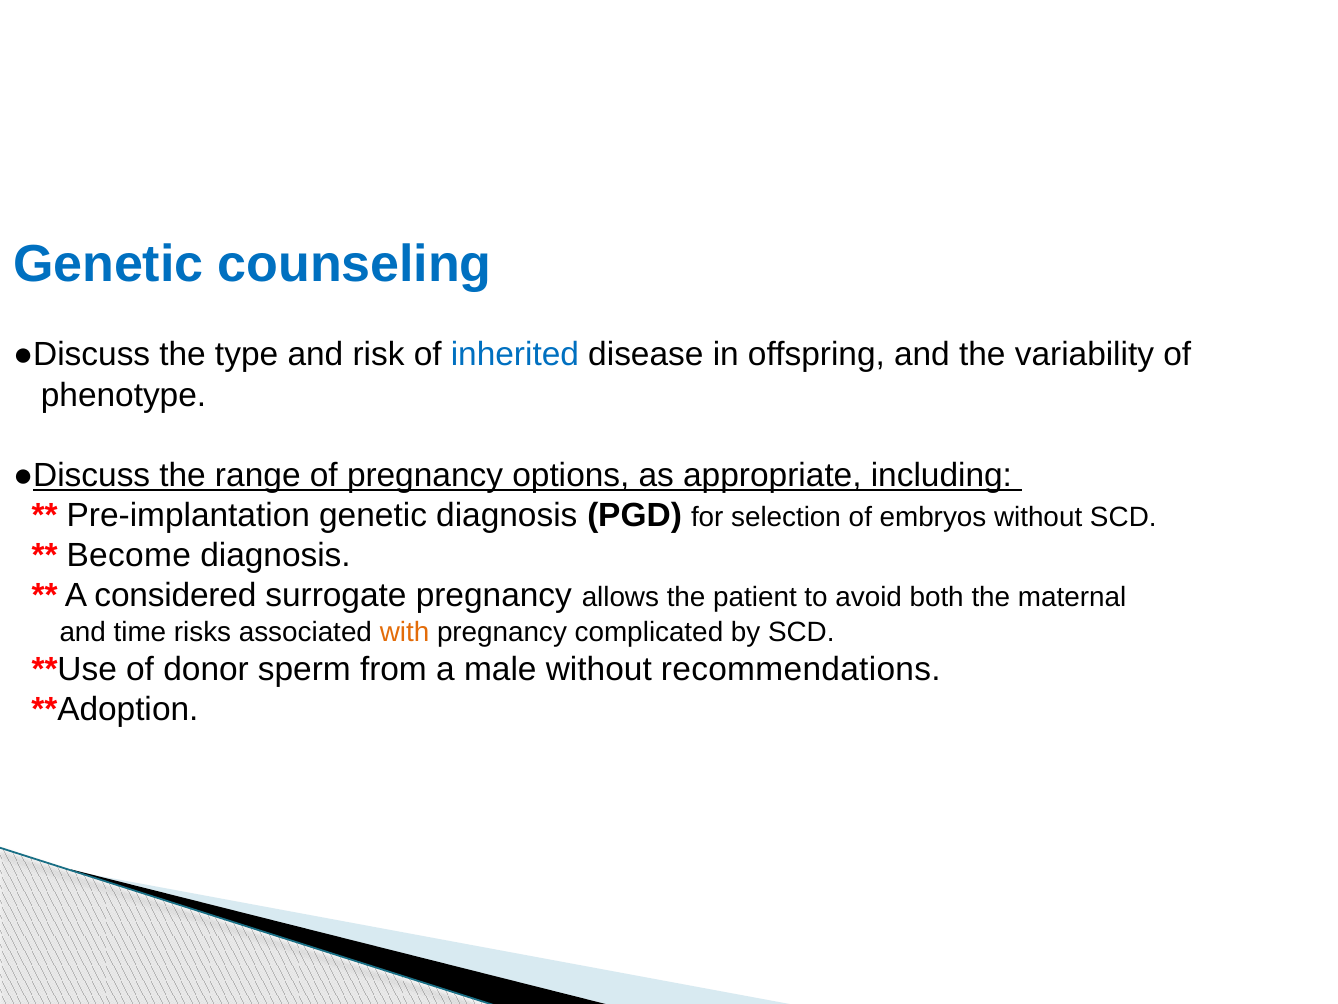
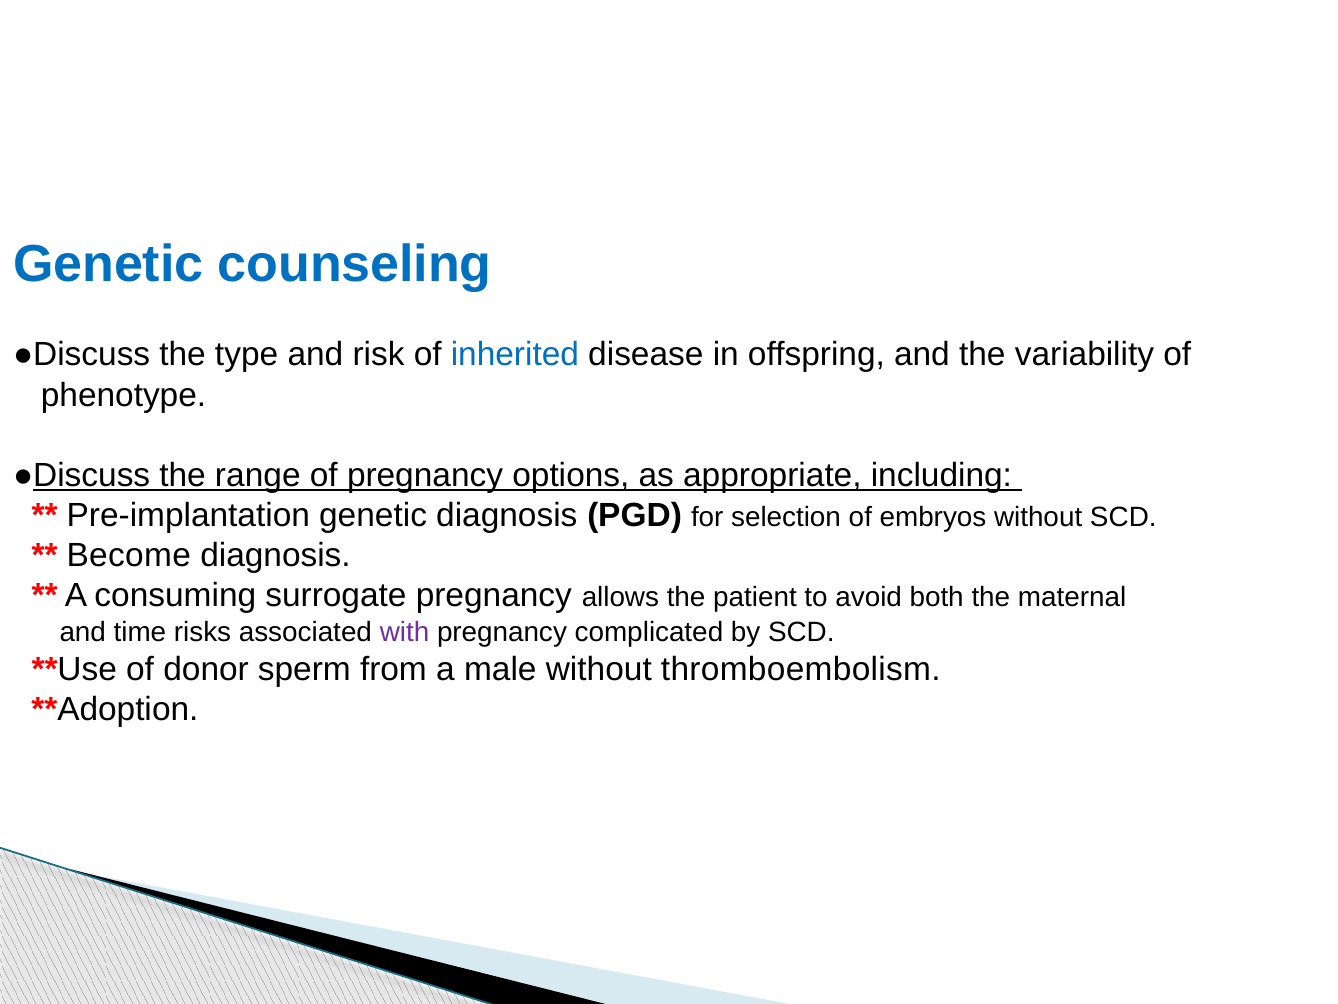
considered: considered -> consuming
with colour: orange -> purple
recommendations: recommendations -> thromboembolism
